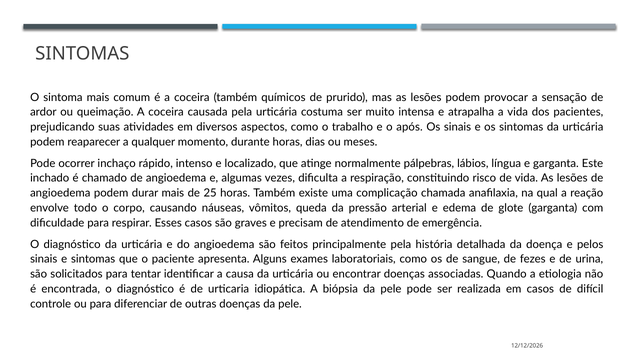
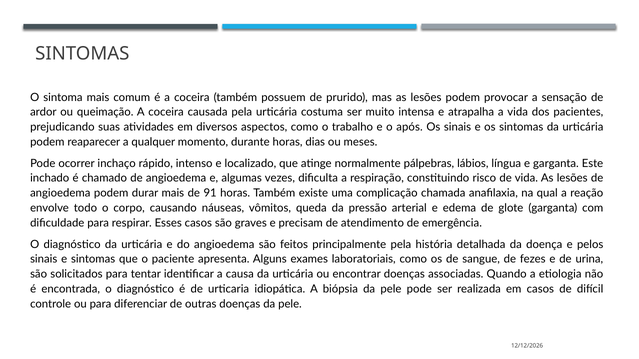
químicos: químicos -> possuem
25: 25 -> 91
